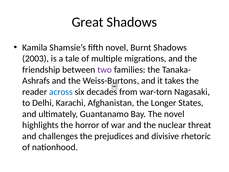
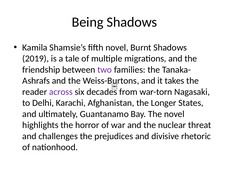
Great: Great -> Being
2003: 2003 -> 2019
across colour: blue -> purple
